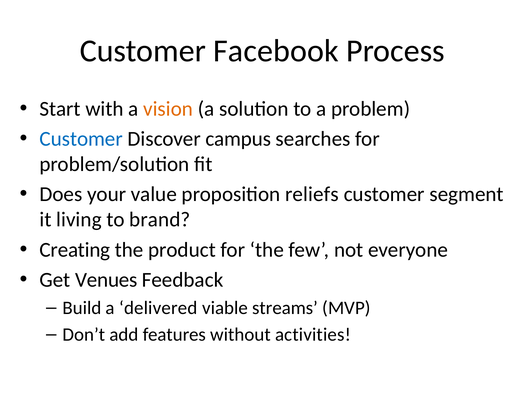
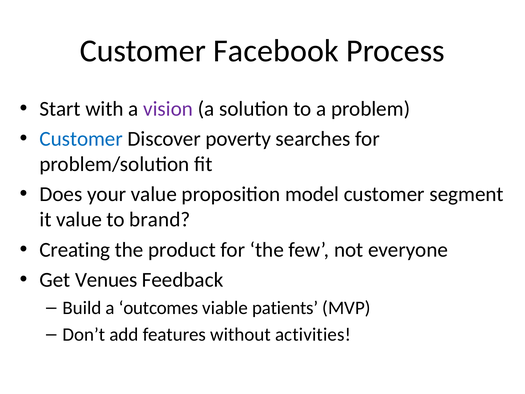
vision colour: orange -> purple
campus: campus -> poverty
reliefs: reliefs -> model
it living: living -> value
delivered: delivered -> outcomes
streams: streams -> patients
